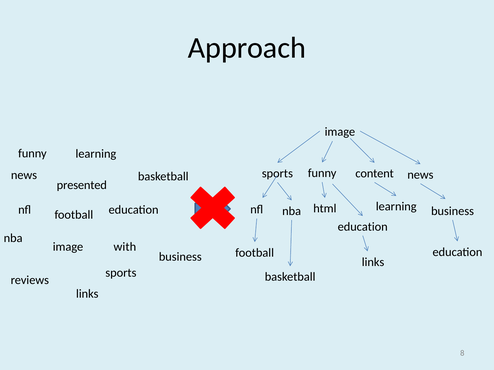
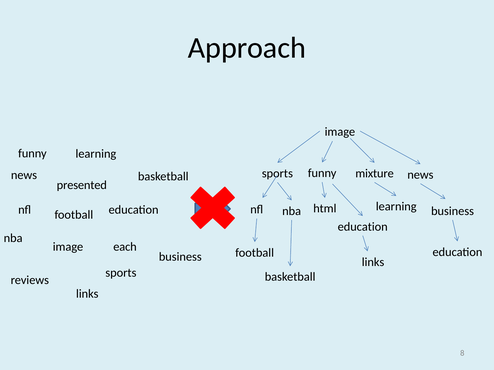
content: content -> mixture
with: with -> each
